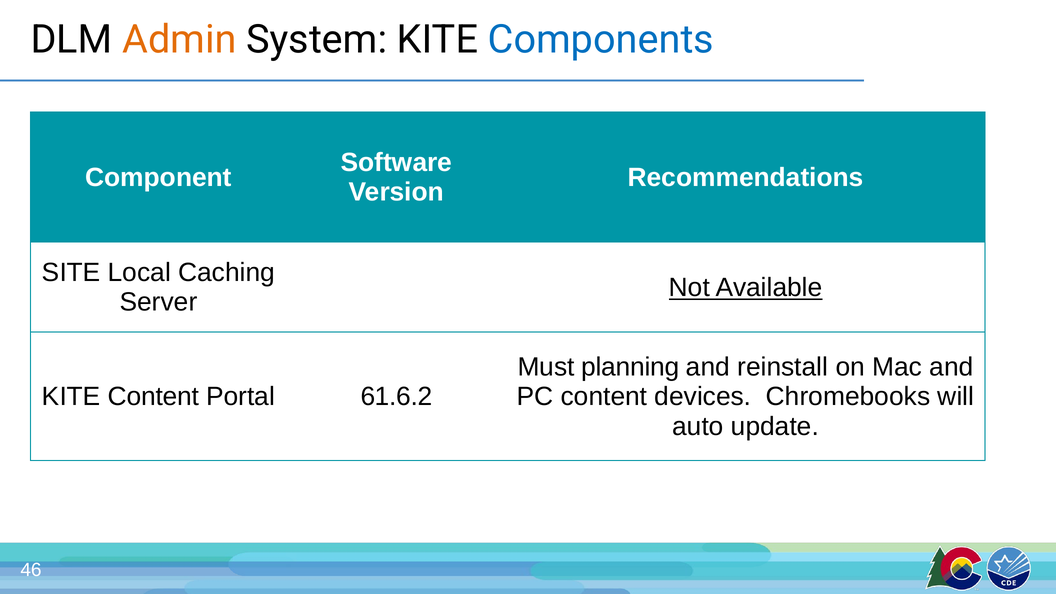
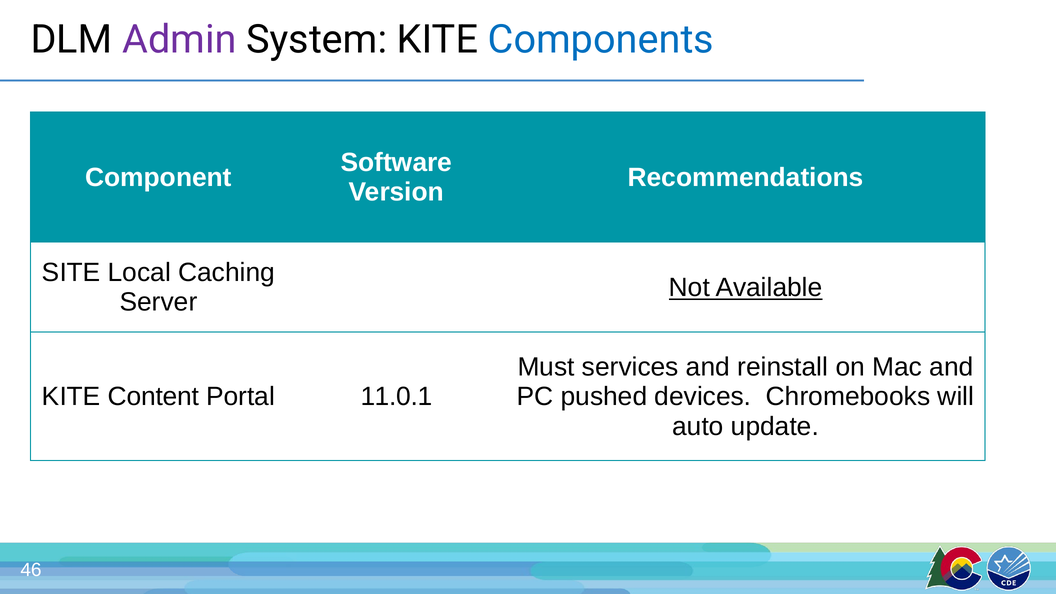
Admin colour: orange -> purple
planning: planning -> services
61.6.2: 61.6.2 -> 11.0.1
PC content: content -> pushed
